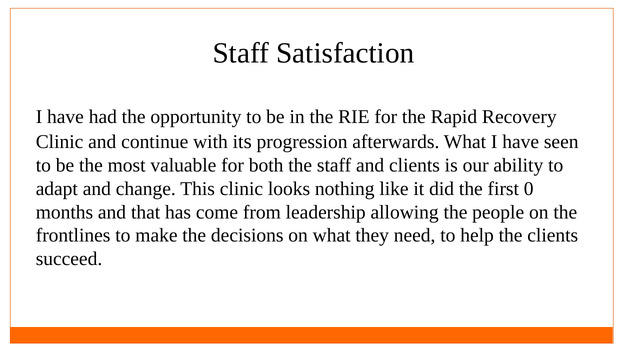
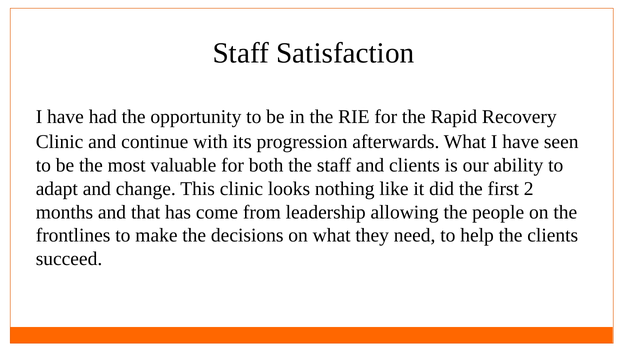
0: 0 -> 2
